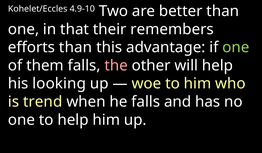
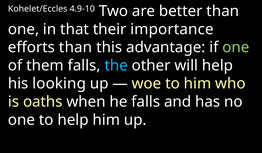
remembers: remembers -> importance
the colour: pink -> light blue
trend: trend -> oaths
